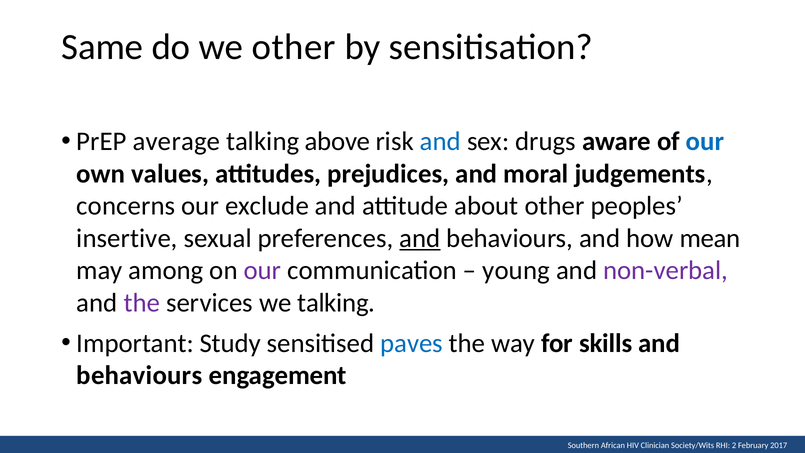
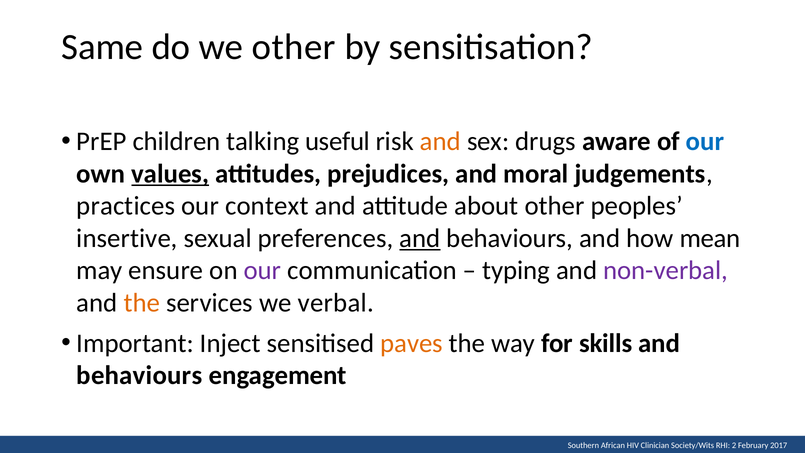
average: average -> children
above: above -> useful
and at (440, 142) colour: blue -> orange
values underline: none -> present
concerns: concerns -> practices
exclude: exclude -> context
among: among -> ensure
young: young -> typing
the at (142, 303) colour: purple -> orange
we talking: talking -> verbal
Study: Study -> Inject
paves colour: blue -> orange
